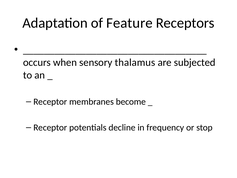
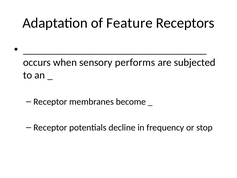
thalamus: thalamus -> performs
